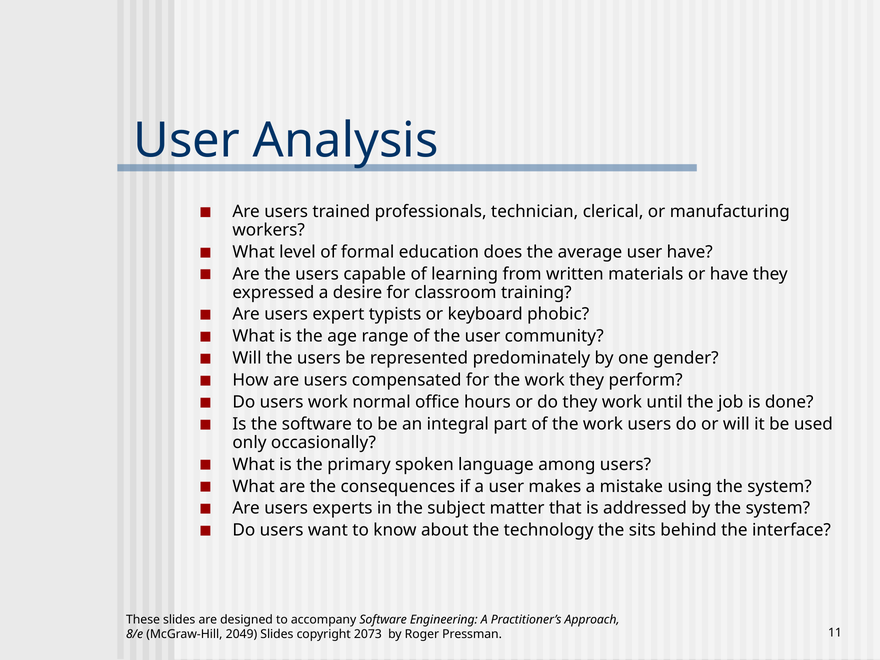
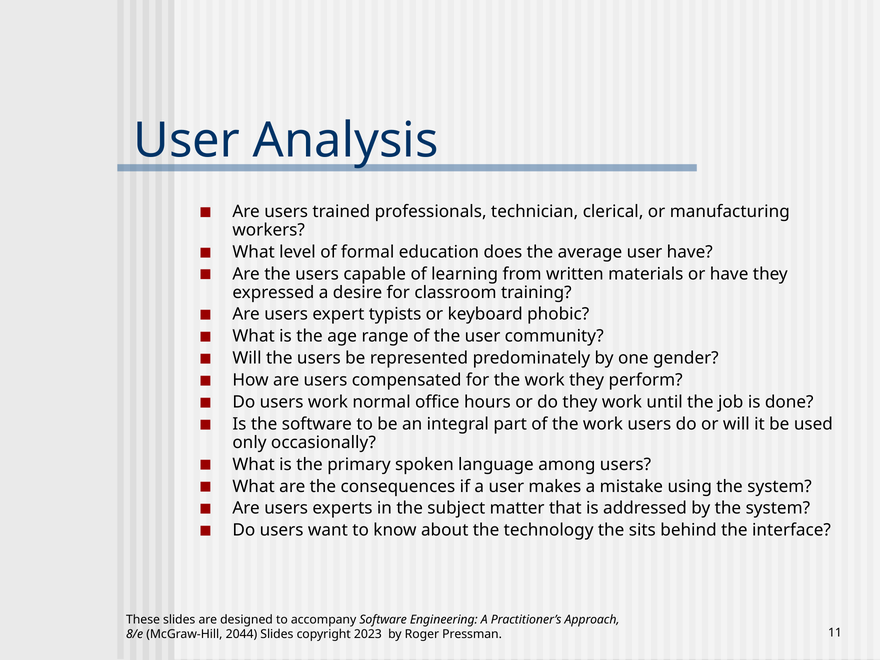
2049: 2049 -> 2044
2073: 2073 -> 2023
